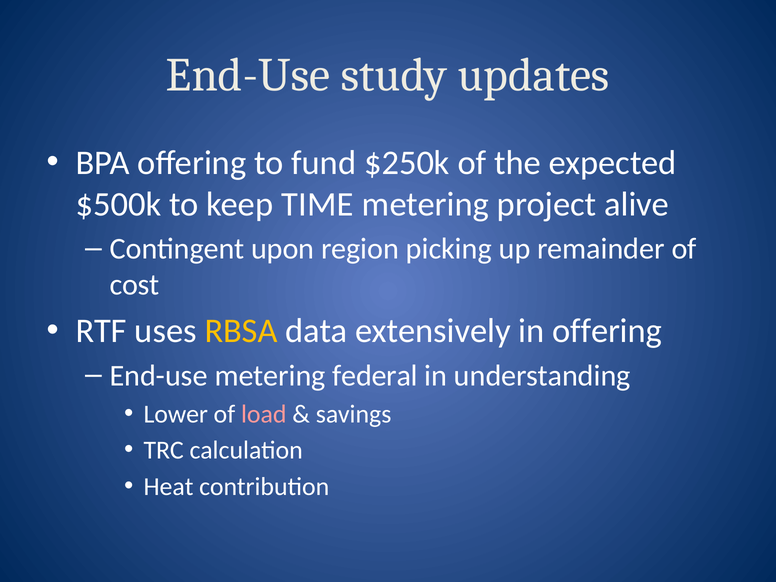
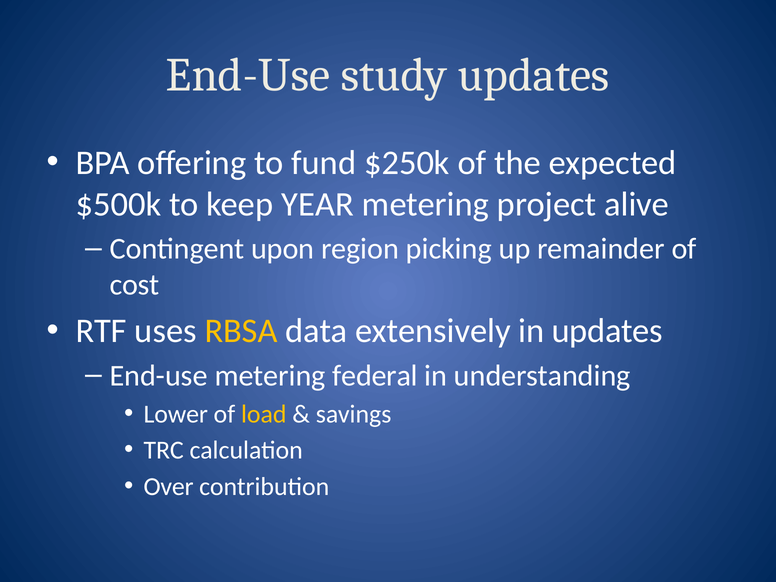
TIME: TIME -> YEAR
in offering: offering -> updates
load colour: pink -> yellow
Heat: Heat -> Over
